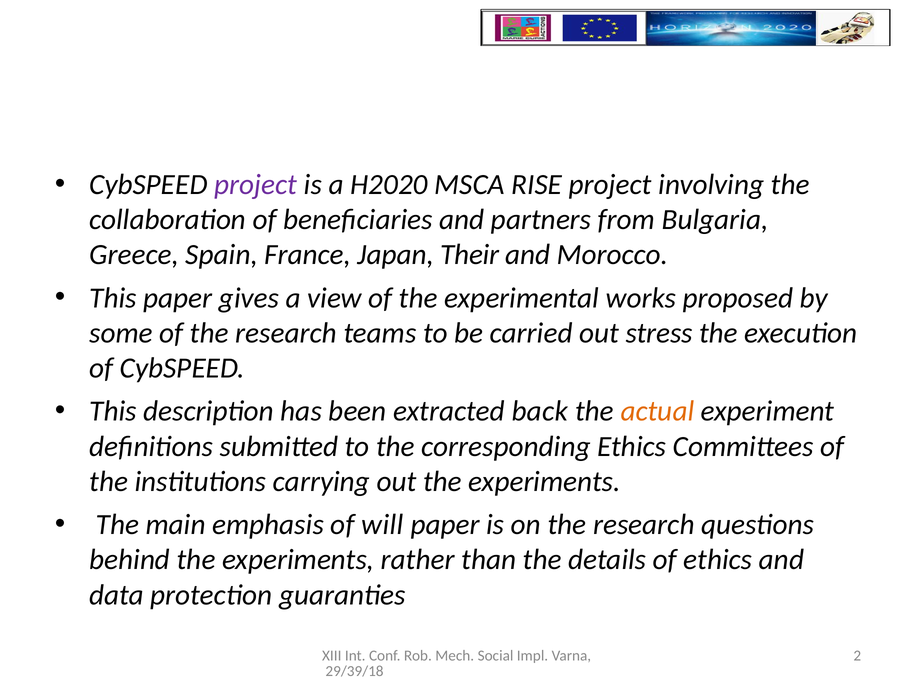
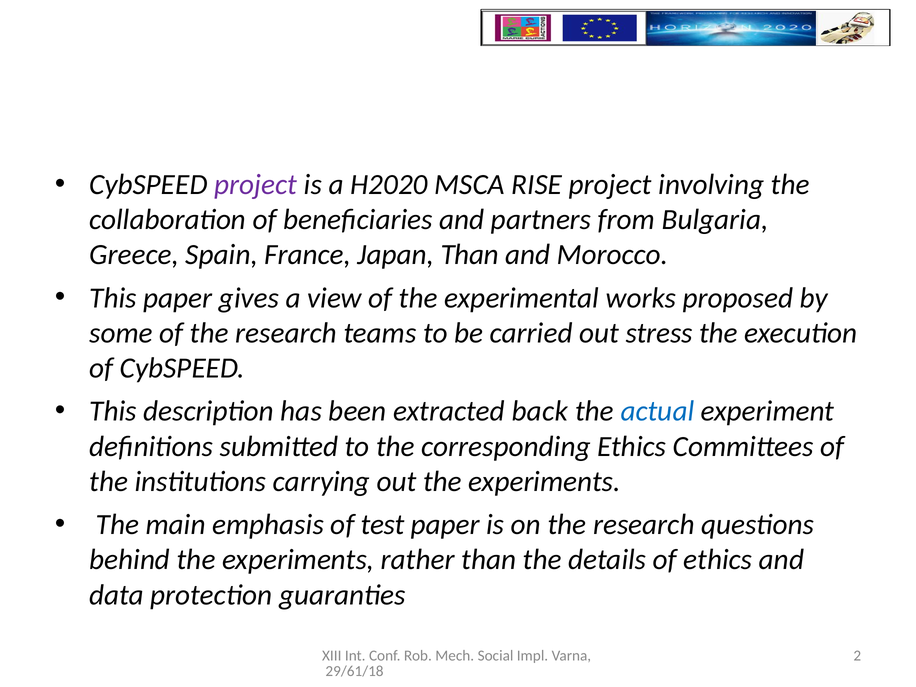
Japan Their: Their -> Than
actual colour: orange -> blue
will: will -> test
29/39/18: 29/39/18 -> 29/61/18
